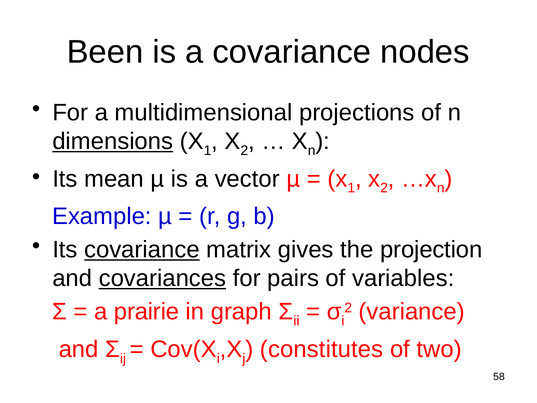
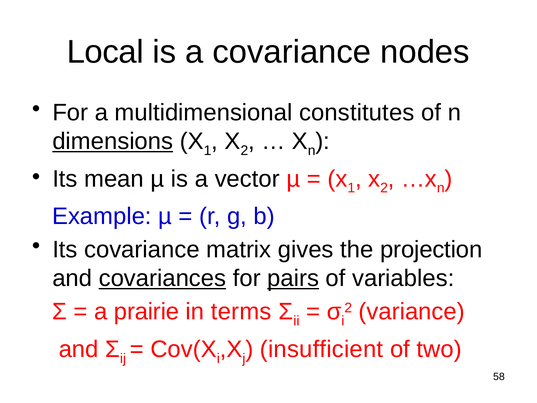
Been: Been -> Local
projections: projections -> constitutes
covariance at (142, 249) underline: present -> none
pairs underline: none -> present
graph: graph -> terms
constitutes: constitutes -> insufficient
